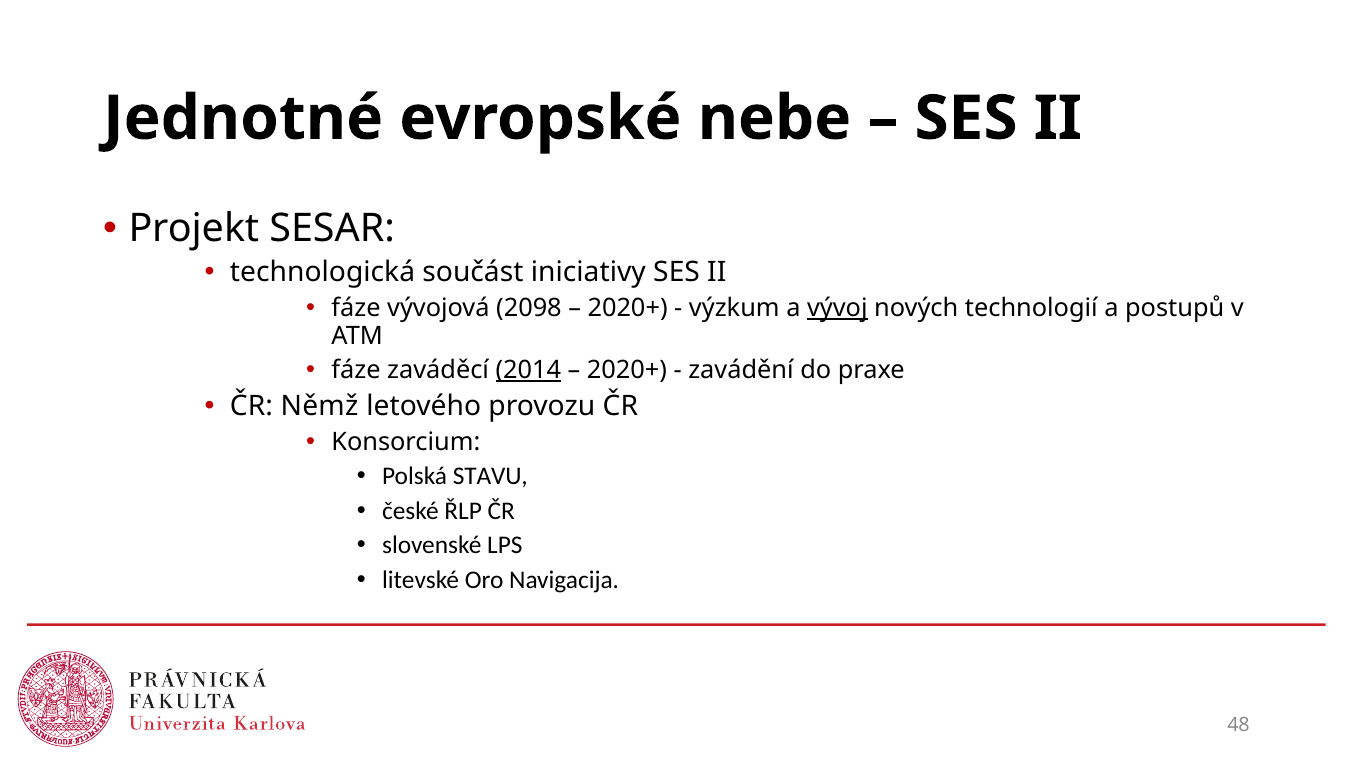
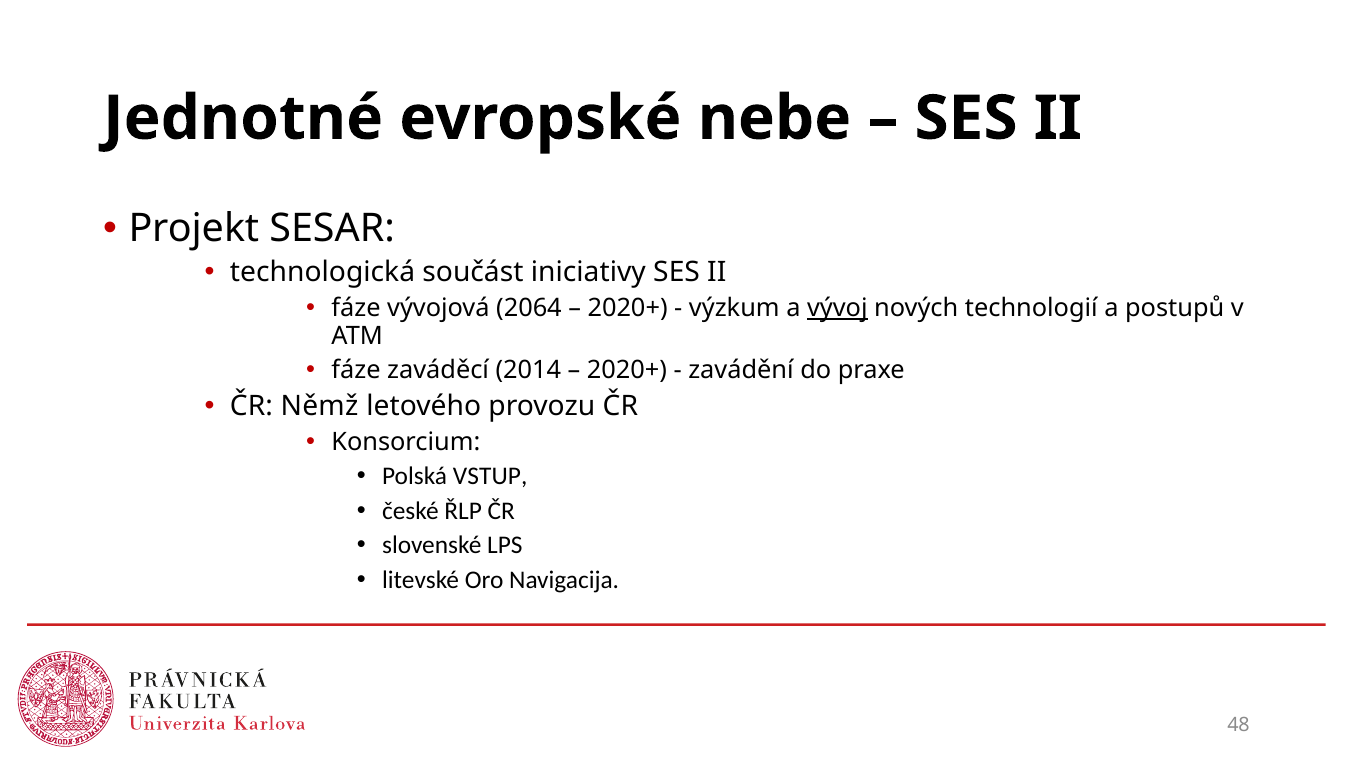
2098: 2098 -> 2064
2014 underline: present -> none
STAVU: STAVU -> VSTUP
